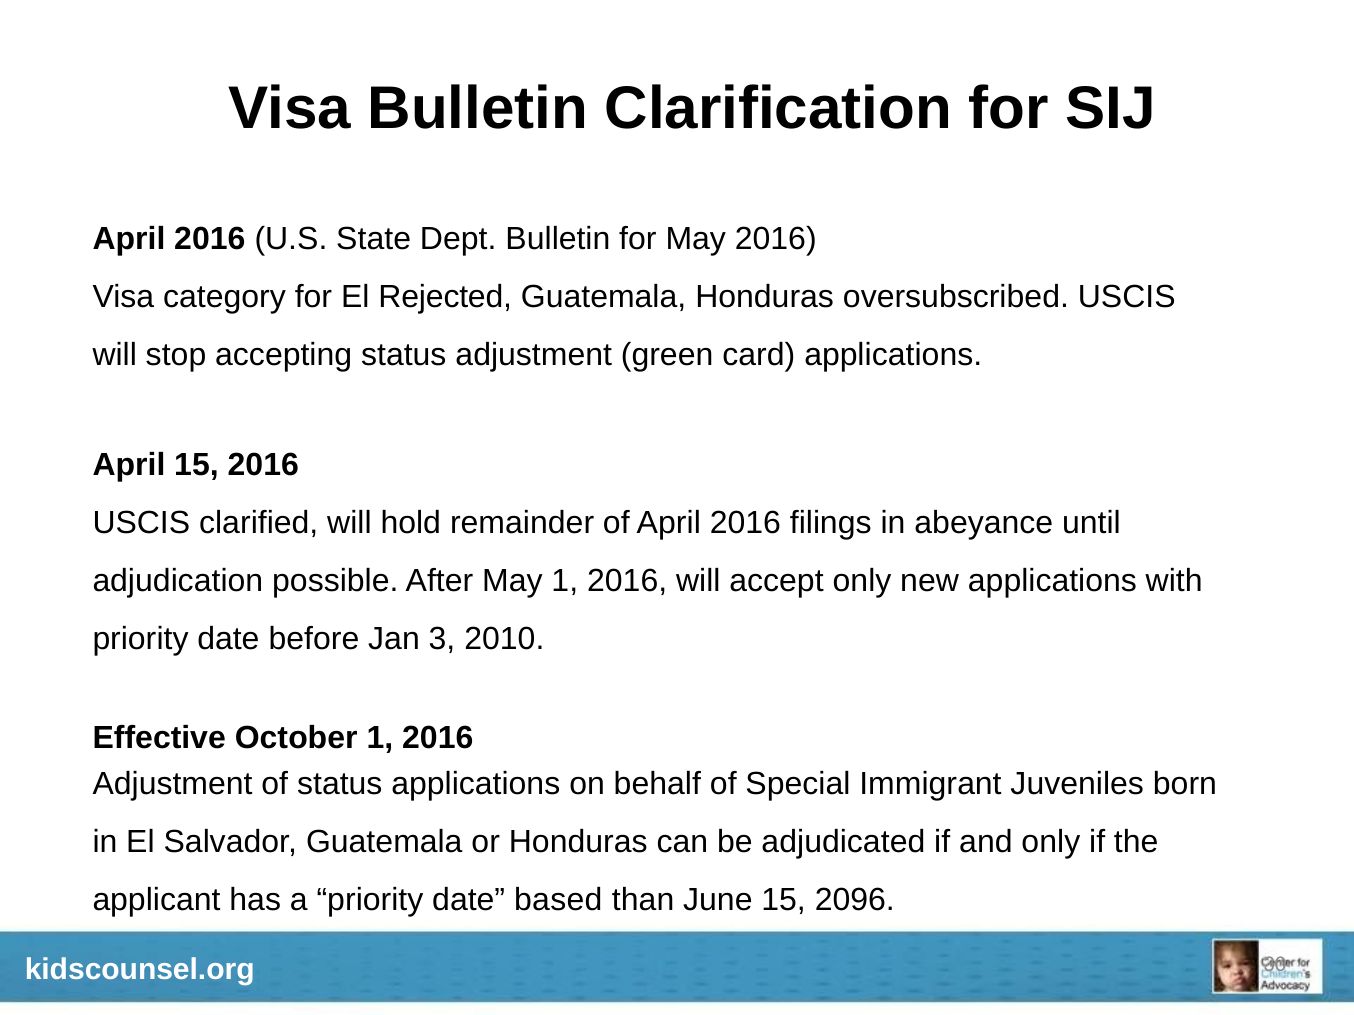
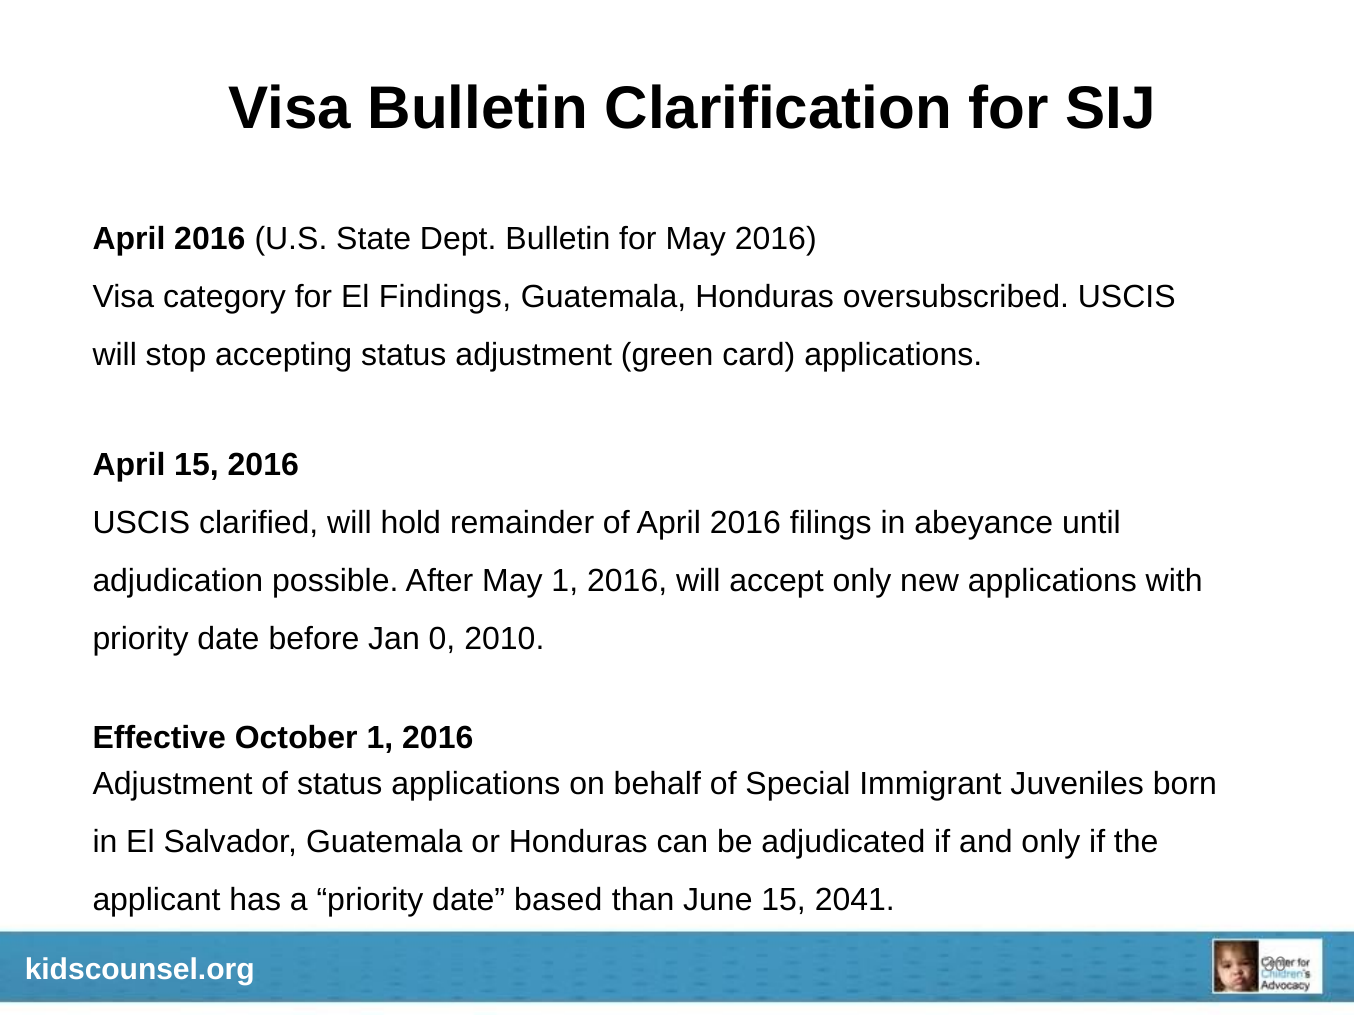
Rejected: Rejected -> Findings
3: 3 -> 0
2096: 2096 -> 2041
